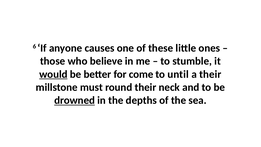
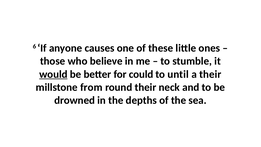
come: come -> could
must: must -> from
drowned underline: present -> none
